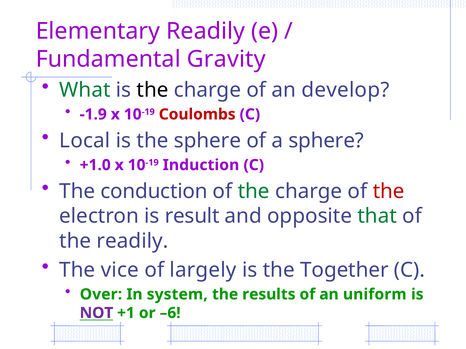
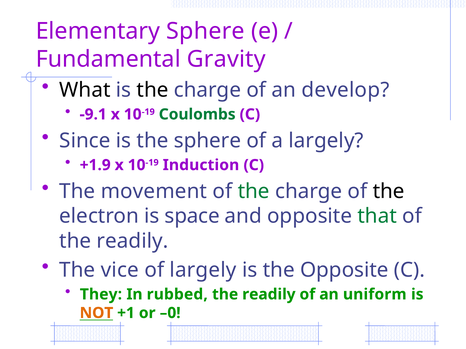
Elementary Readily: Readily -> Sphere
What colour: green -> black
-1.9: -1.9 -> -9.1
Coulombs colour: red -> green
Local: Local -> Since
a sphere: sphere -> largely
+1.0: +1.0 -> +1.9
conduction: conduction -> movement
the at (389, 192) colour: red -> black
result: result -> space
the Together: Together -> Opposite
Over: Over -> They
system: system -> rubbed
results at (269, 295): results -> readily
NOT colour: purple -> orange
–6: –6 -> –0
